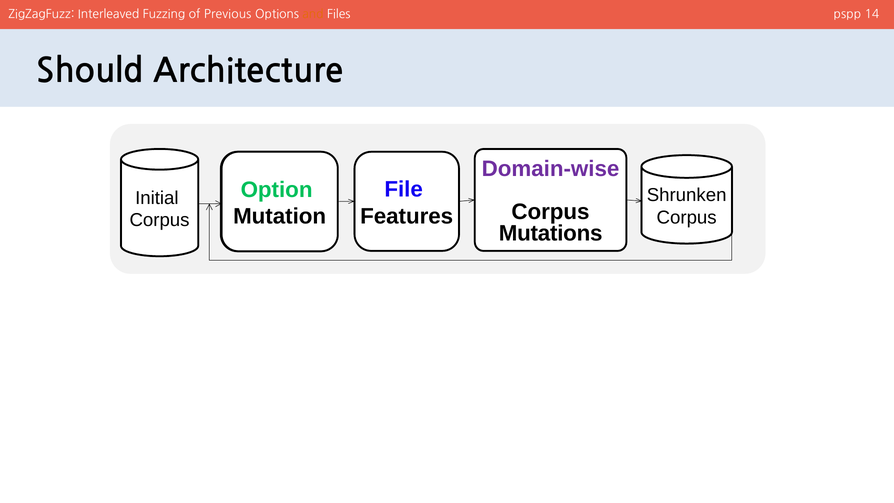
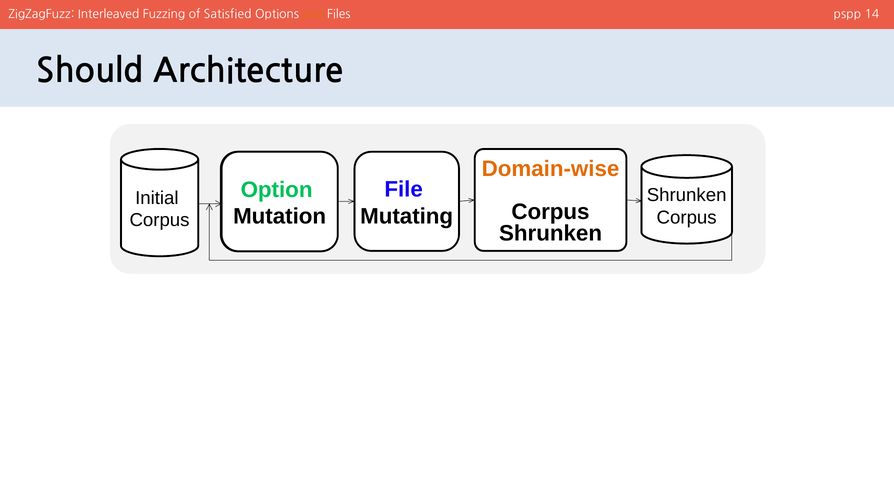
Previous: Previous -> Satisfied
Domain-wise colour: purple -> orange
Features: Features -> Mutating
Mutations at (551, 233): Mutations -> Shrunken
